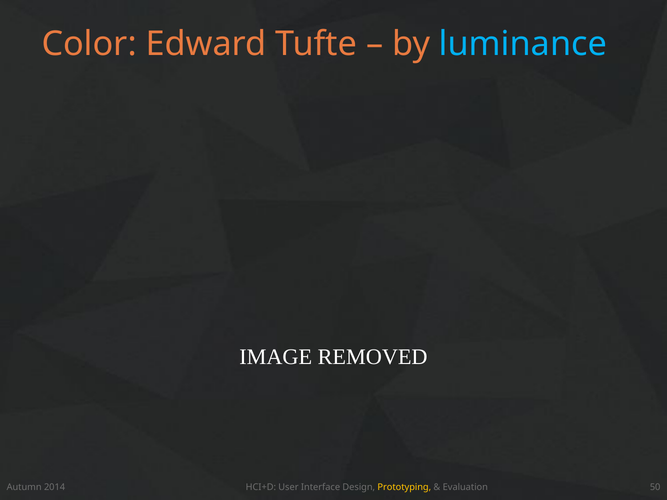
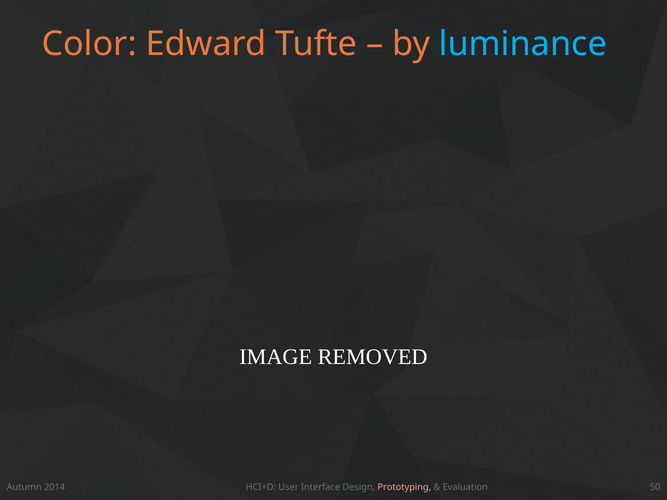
Prototyping colour: yellow -> pink
